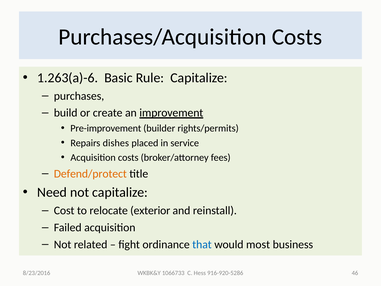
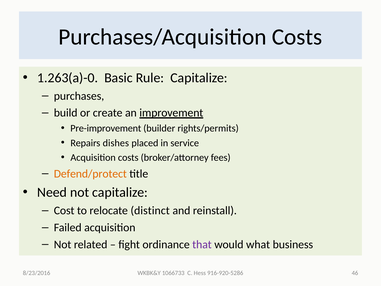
1.263(a)-6: 1.263(a)-6 -> 1.263(a)-0
exterior: exterior -> distinct
that colour: blue -> purple
most: most -> what
